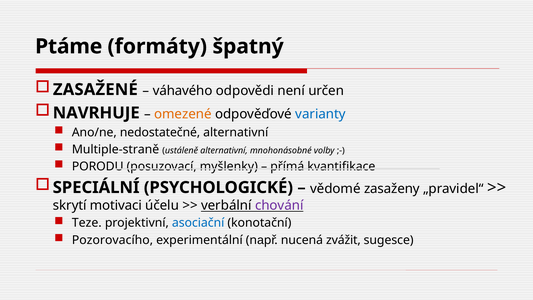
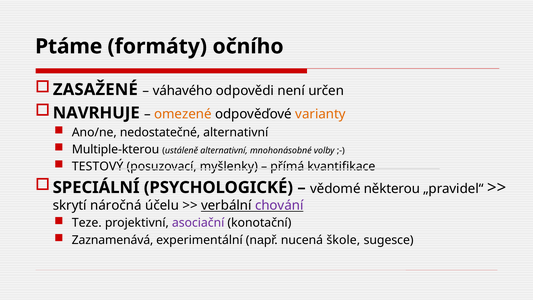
špatný: špatný -> očního
varianty colour: blue -> orange
Multiple-straně: Multiple-straně -> Multiple-kterou
PORODU: PORODU -> TESTOVÝ
zasaženy: zasaženy -> některou
motivaci: motivaci -> náročná
asociační colour: blue -> purple
Pozorovacího: Pozorovacího -> Zaznamenává
zvážit: zvážit -> škole
